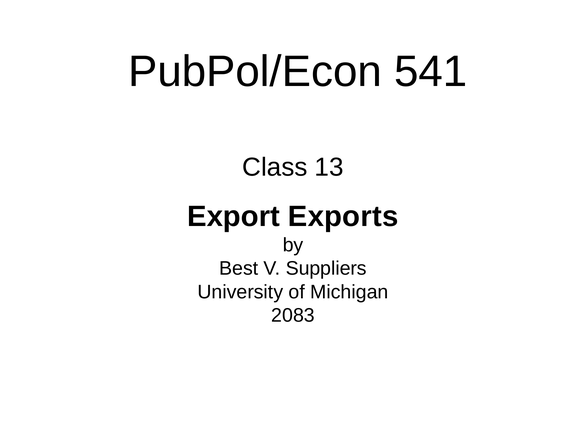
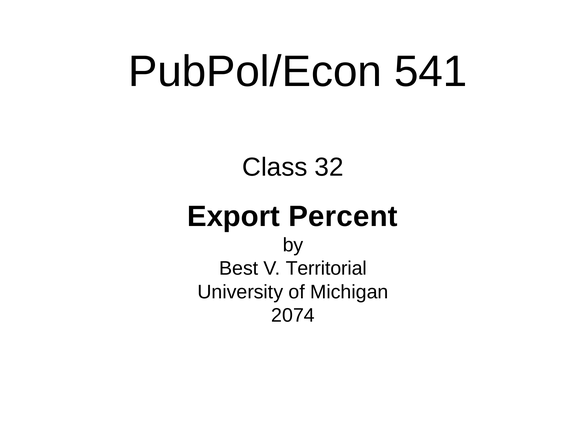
13: 13 -> 32
Exports: Exports -> Percent
Suppliers: Suppliers -> Territorial
2083: 2083 -> 2074
